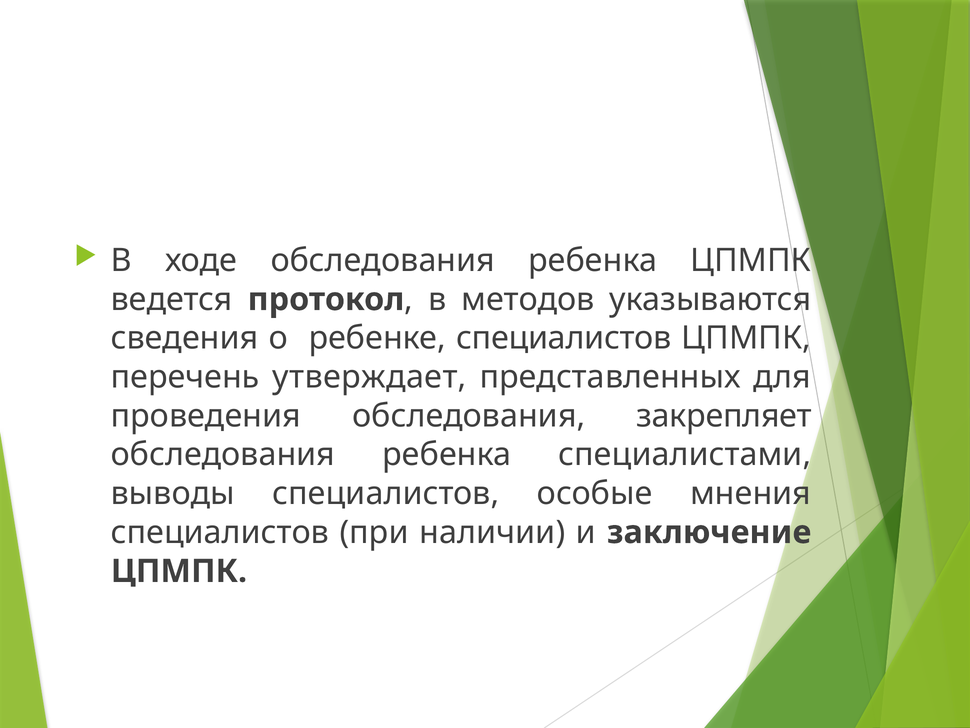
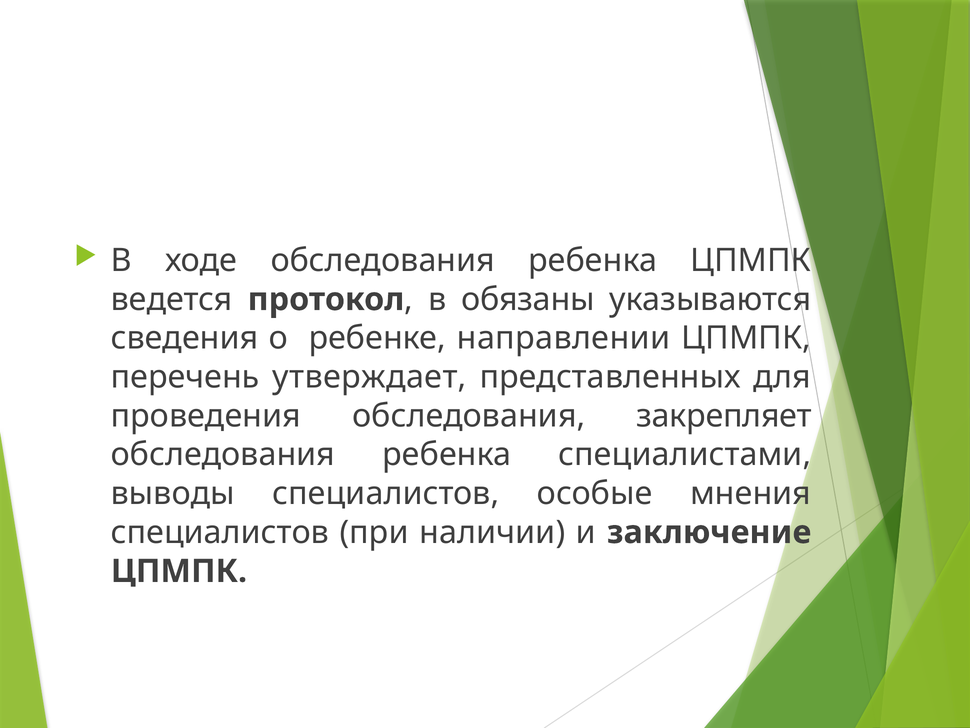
методов: методов -> обязаны
ребенке специалистов: специалистов -> направлении
